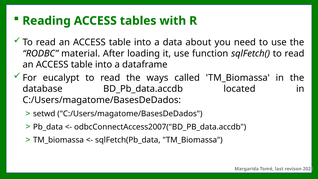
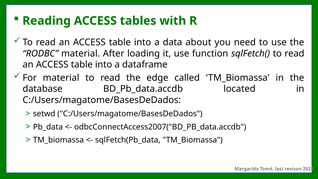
For eucalypt: eucalypt -> material
ways: ways -> edge
